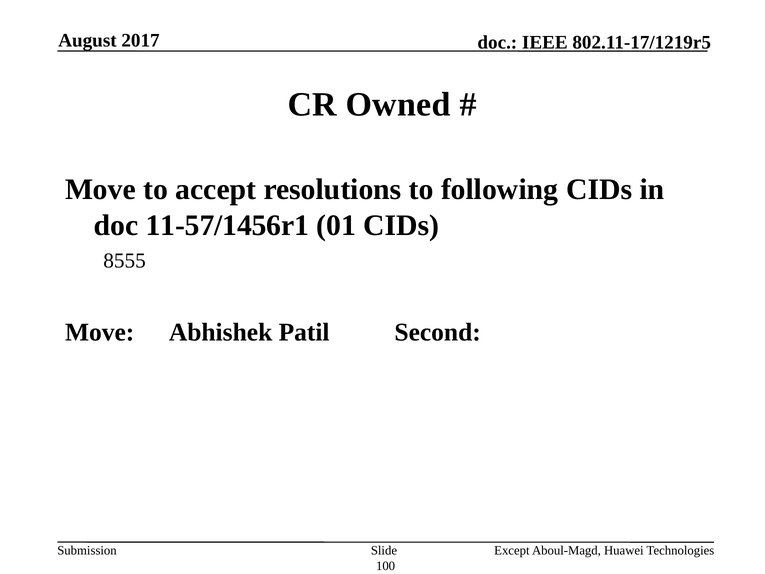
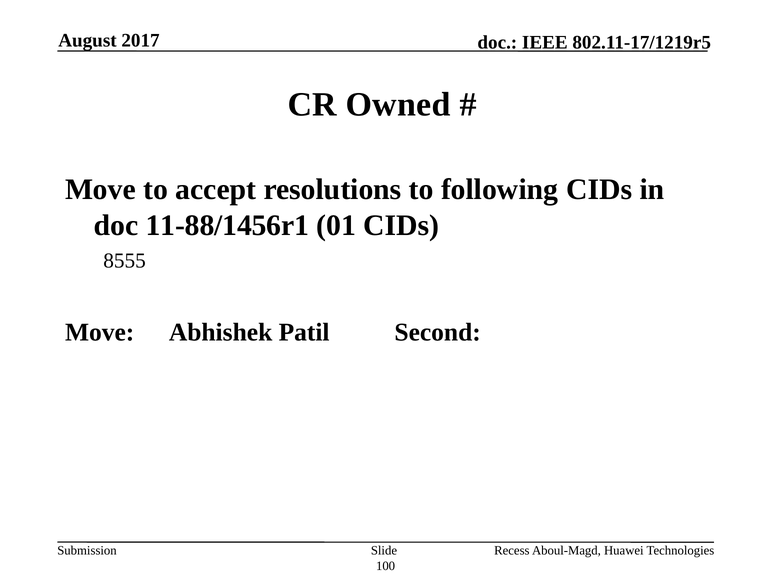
11-57/1456r1: 11-57/1456r1 -> 11-88/1456r1
Except: Except -> Recess
